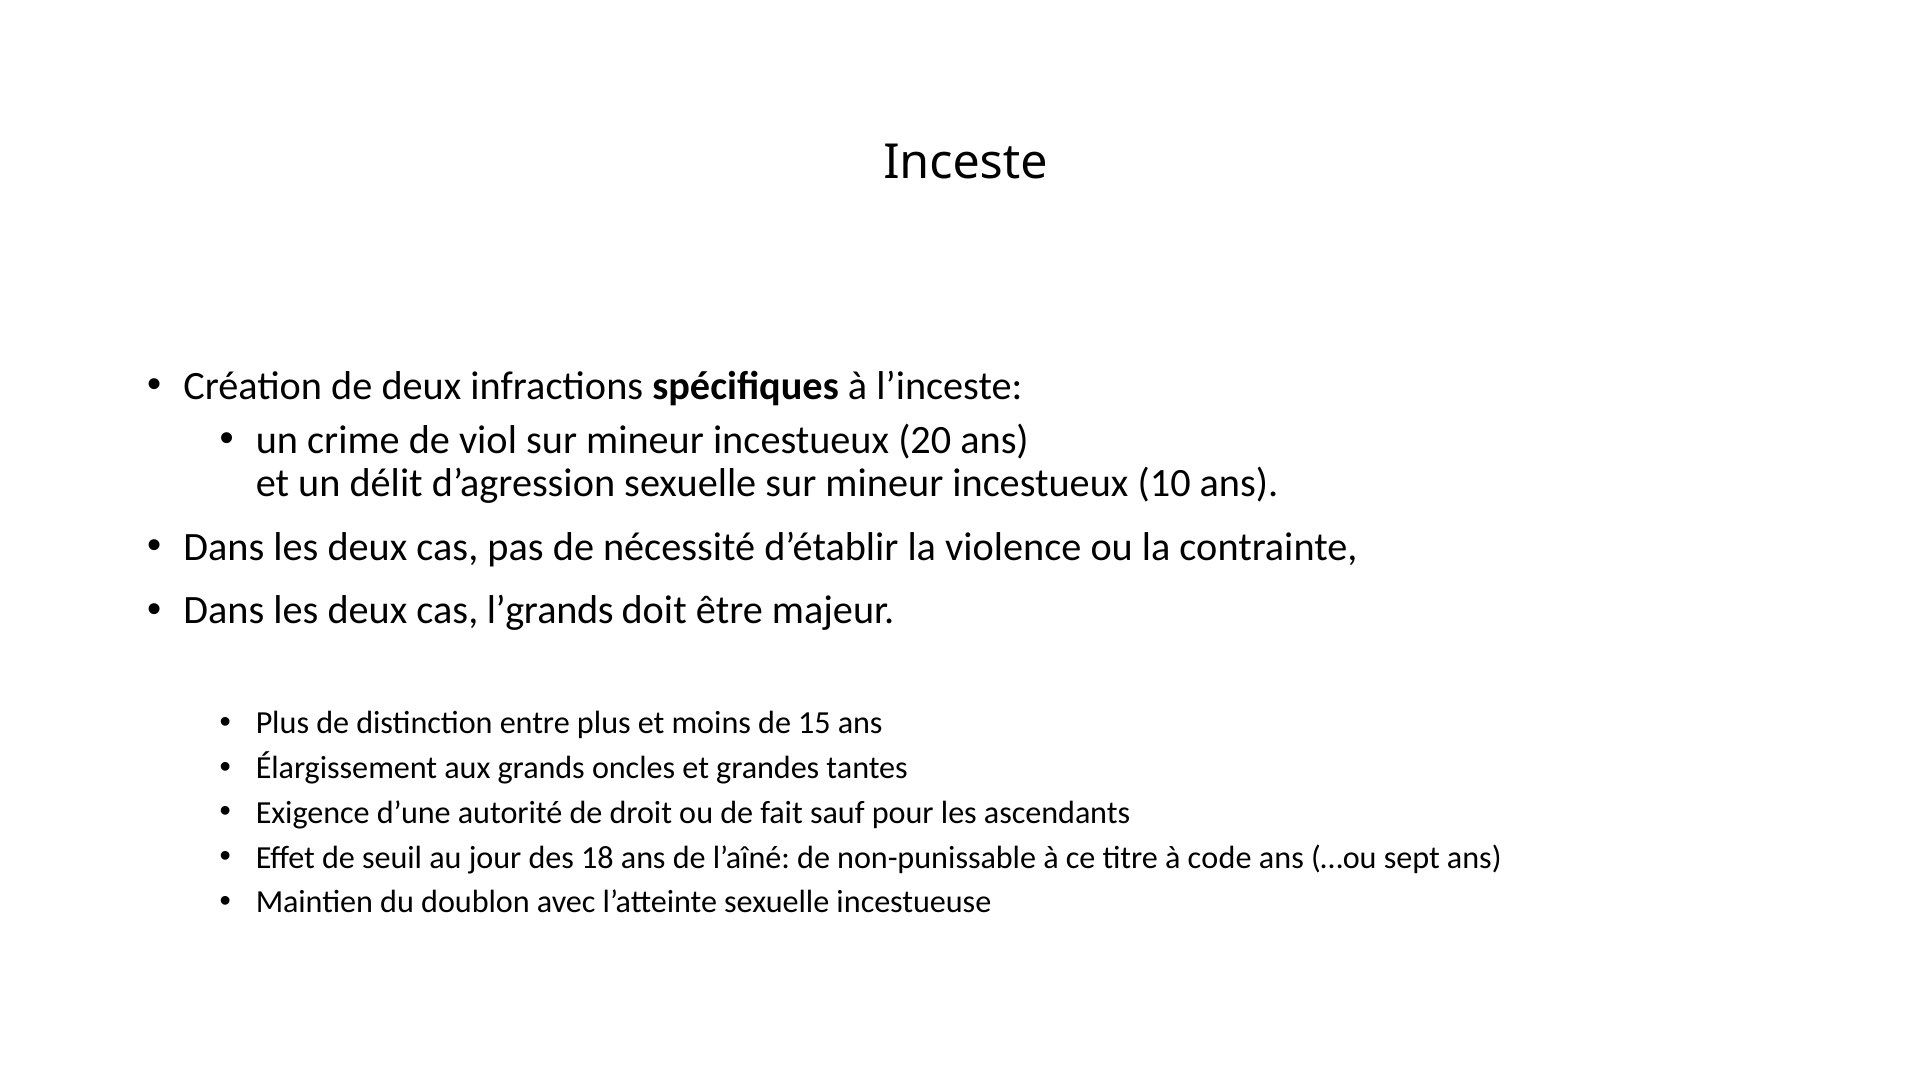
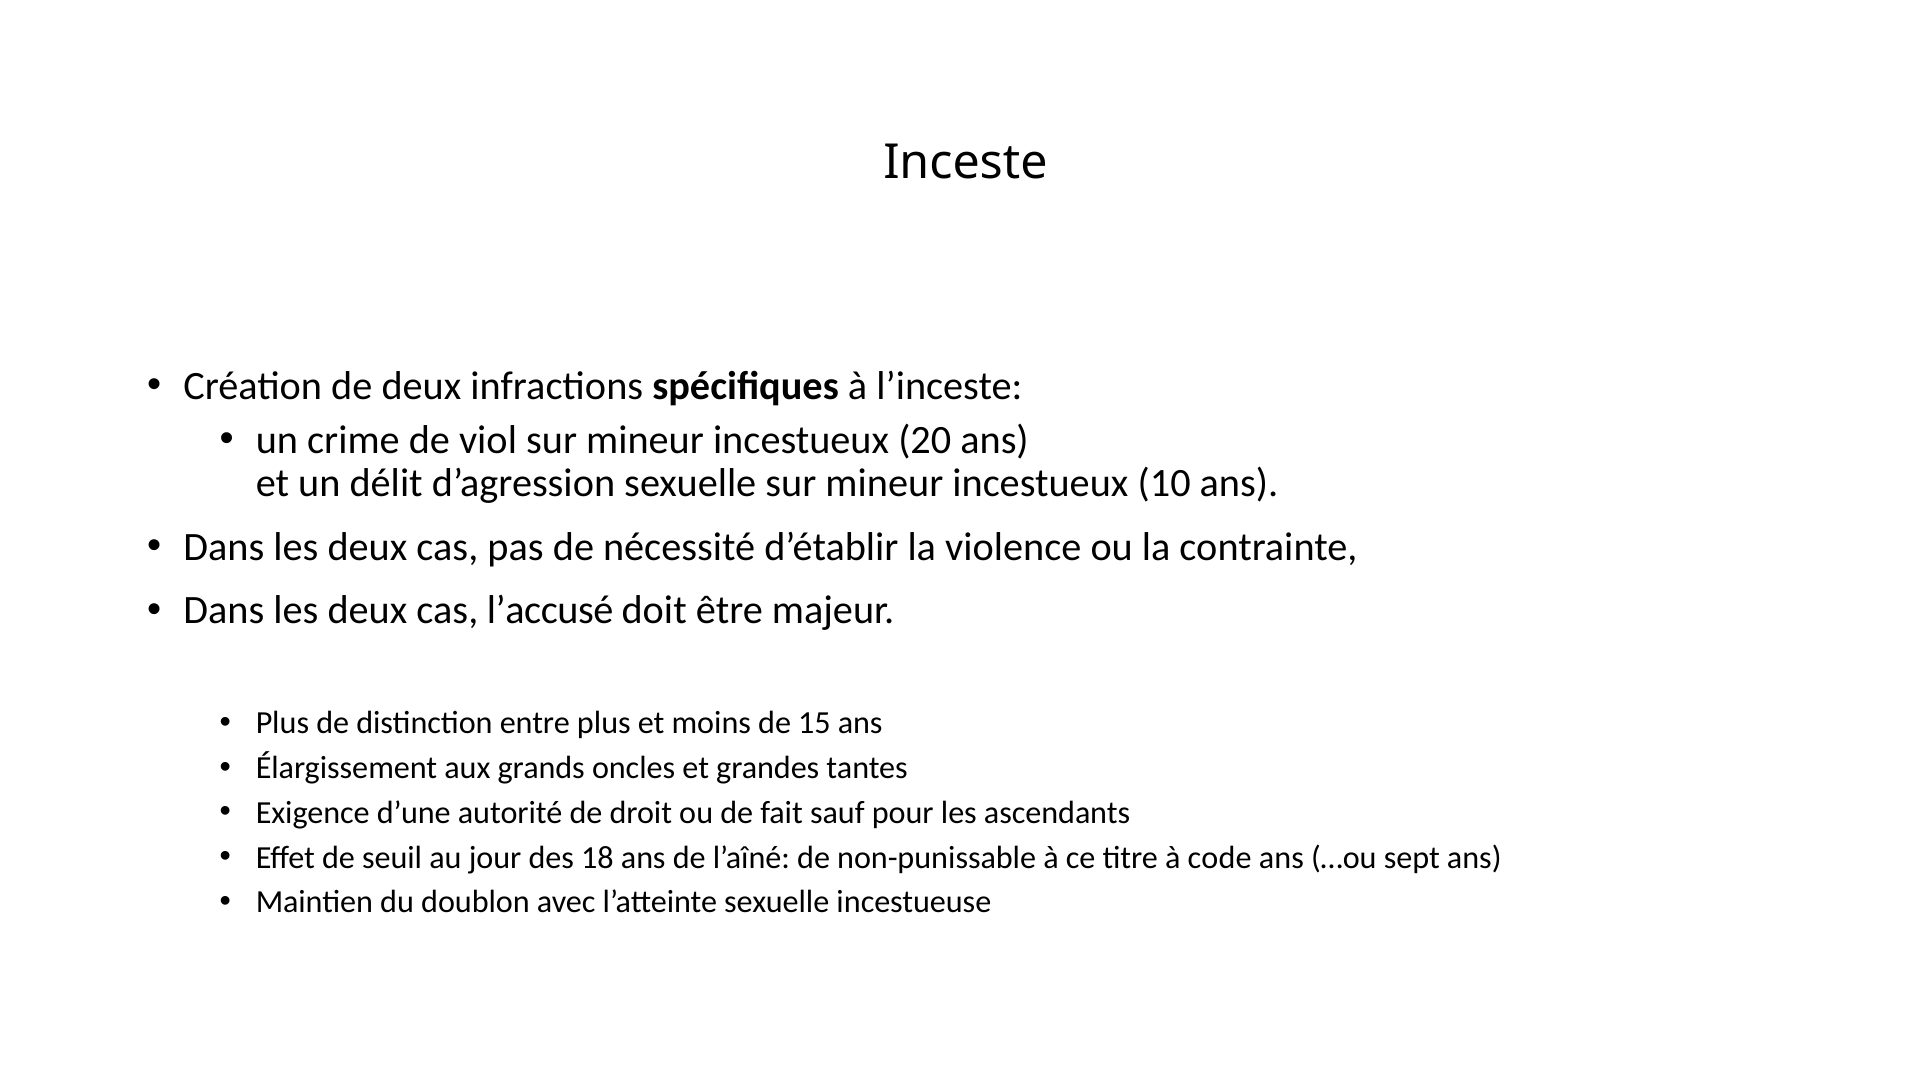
l’grands: l’grands -> l’accusé
